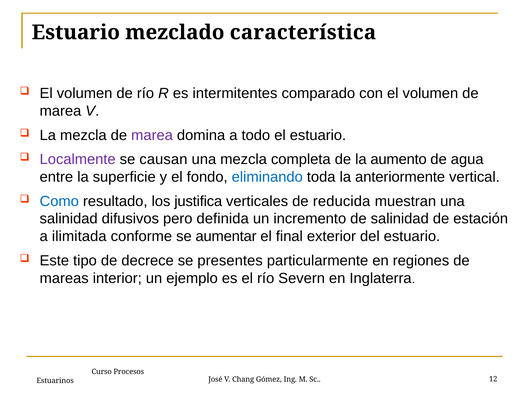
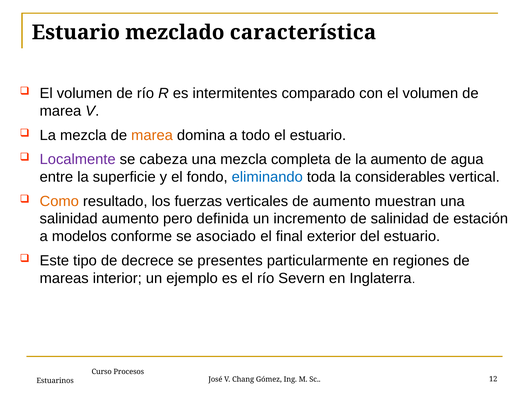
marea at (152, 135) colour: purple -> orange
causan: causan -> cabeza
anteriormente: anteriormente -> considerables
Como colour: blue -> orange
justifica: justifica -> fuerzas
de reducida: reducida -> aumento
salinidad difusivos: difusivos -> aumento
ilimitada: ilimitada -> modelos
aumentar: aumentar -> asociado
